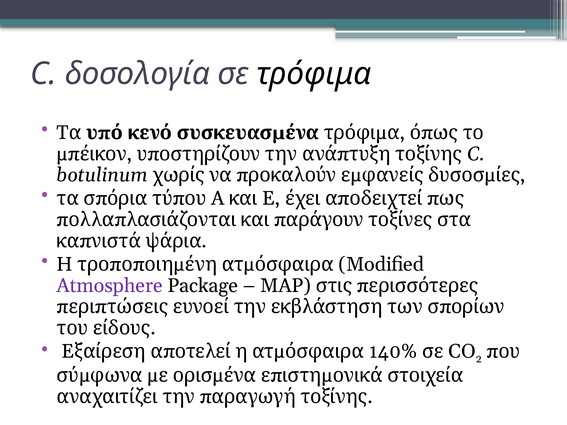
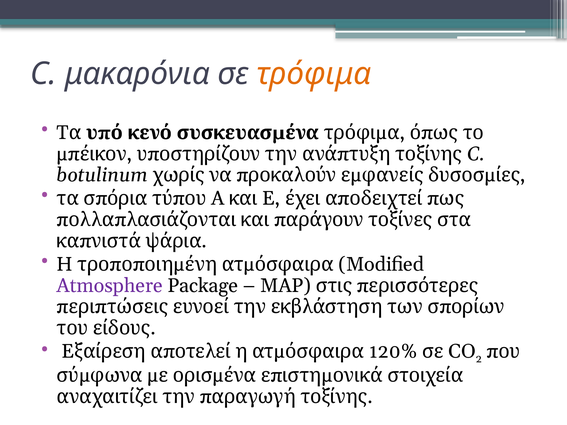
δοσολογία: δοσολογία -> μακαρόνια
τρόφιμα colour: black -> orange
140%: 140% -> 120%
